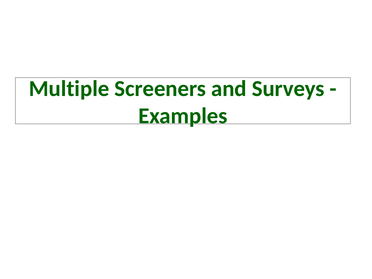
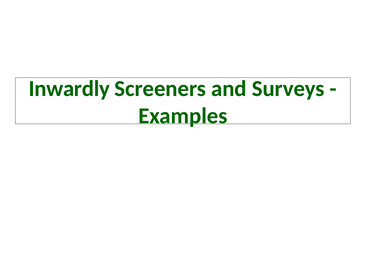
Multiple: Multiple -> Inwardly
